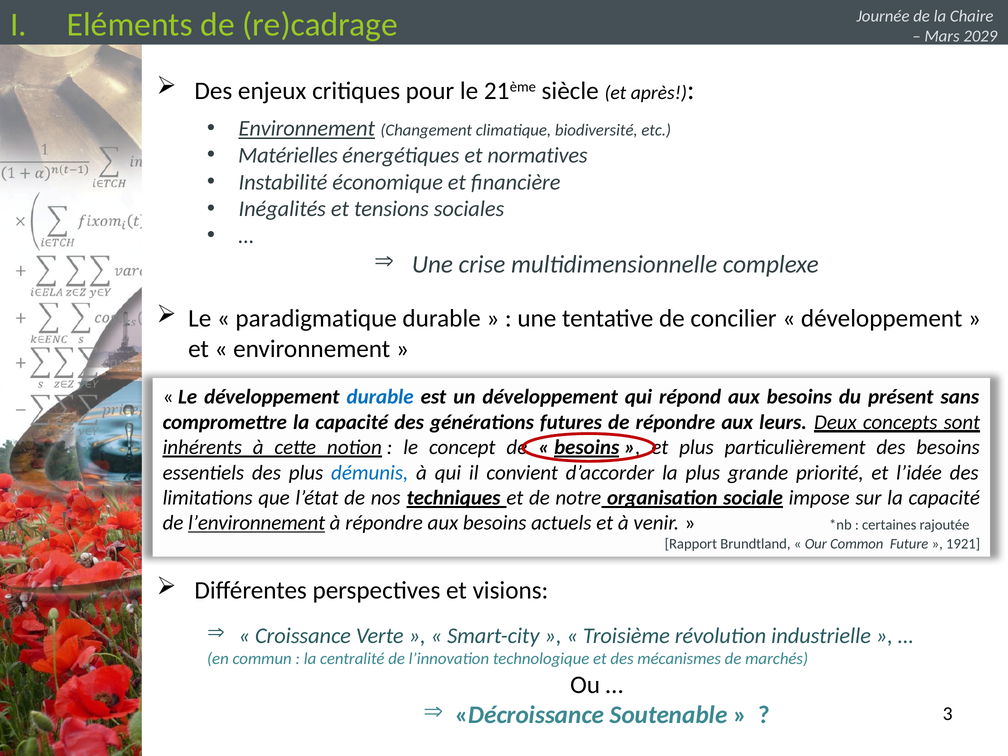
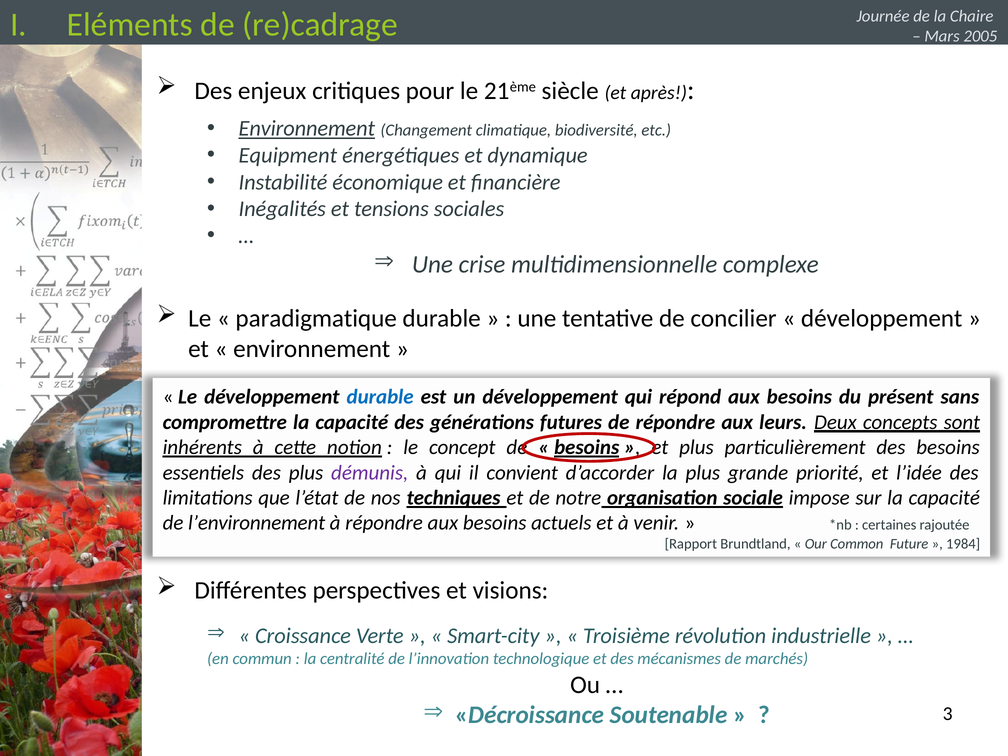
2029: 2029 -> 2005
Matérielles: Matérielles -> Equipment
normatives: normatives -> dynamique
démunis colour: blue -> purple
l’environnement underline: present -> none
1921: 1921 -> 1984
